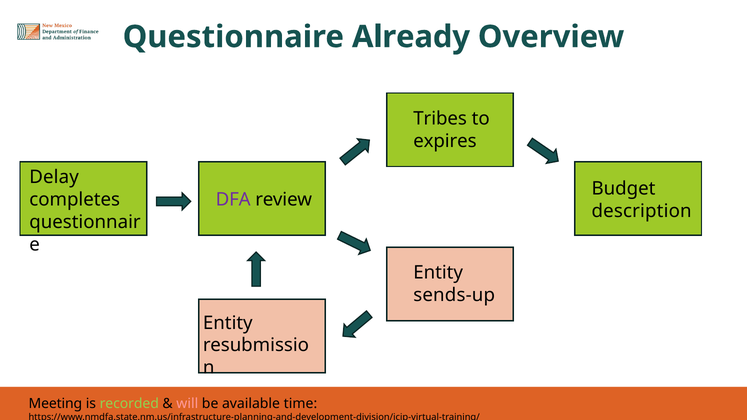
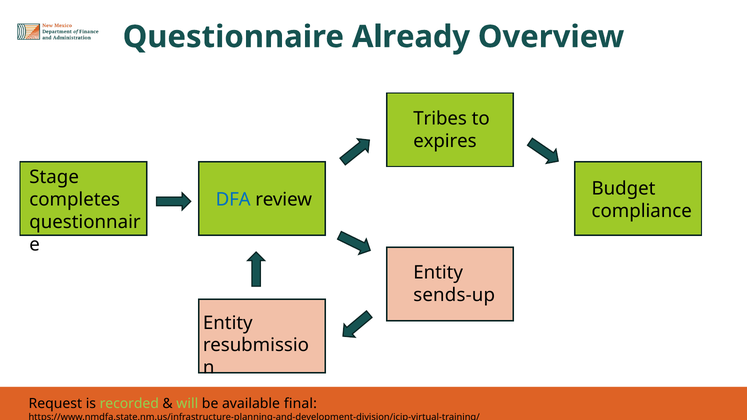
Delay: Delay -> Stage
DFA colour: purple -> blue
description: description -> compliance
Meeting: Meeting -> Request
will colour: pink -> light green
time: time -> final
